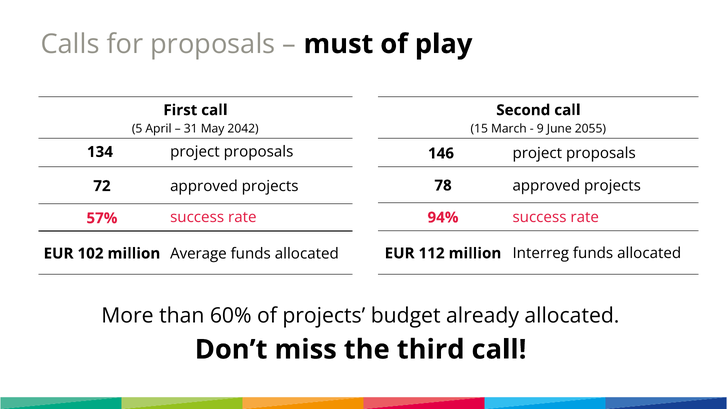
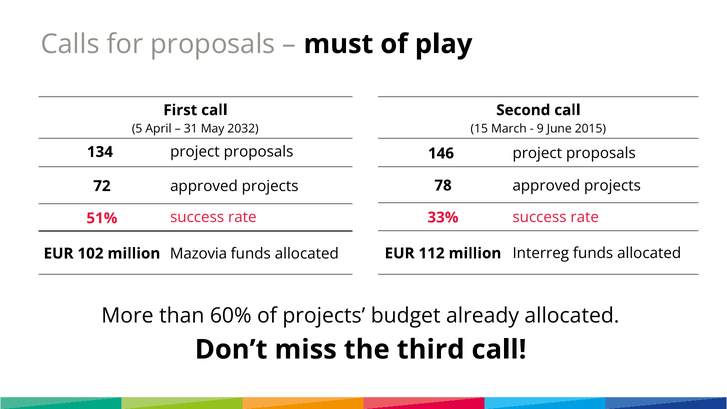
2042: 2042 -> 2032
2055: 2055 -> 2015
94%: 94% -> 33%
57%: 57% -> 51%
Average: Average -> Mazovia
